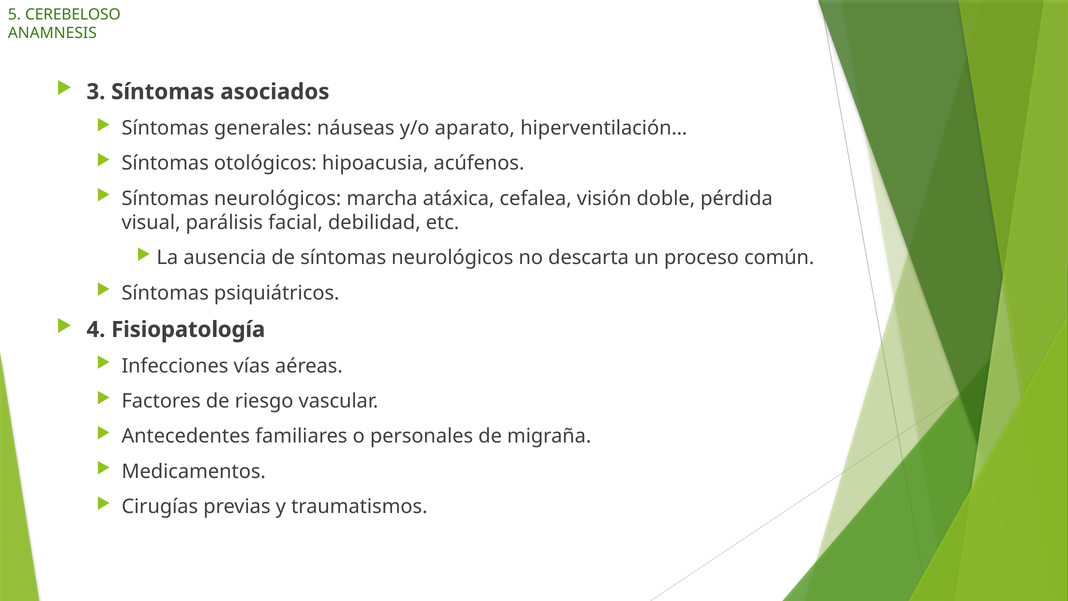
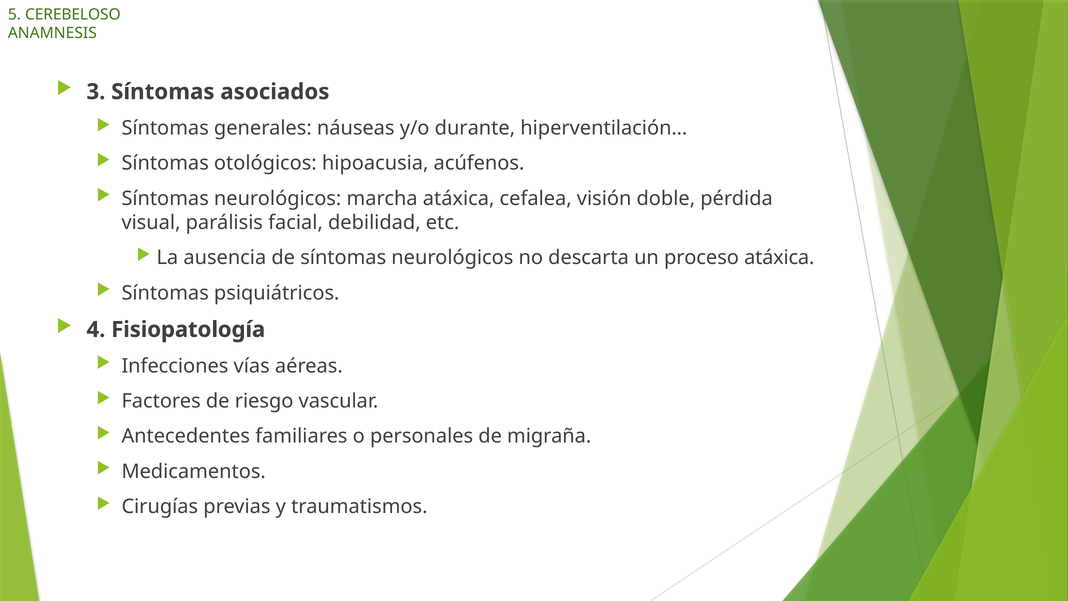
aparato: aparato -> durante
proceso común: común -> atáxica
